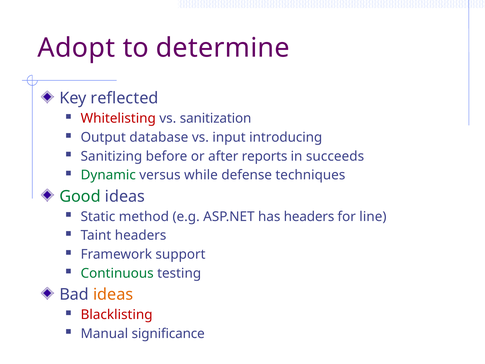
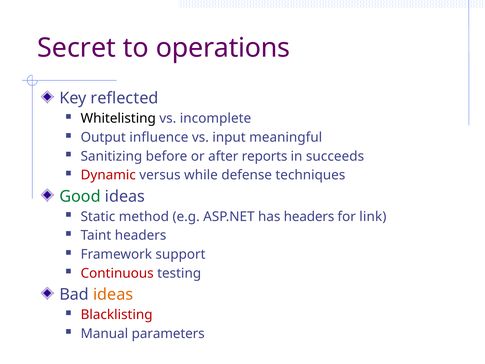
Adopt: Adopt -> Secret
determine: determine -> operations
Whitelisting colour: red -> black
sanitization: sanitization -> incomplete
database: database -> influence
introducing: introducing -> meaningful
Dynamic colour: green -> red
line: line -> link
Continuous colour: green -> red
significance: significance -> parameters
